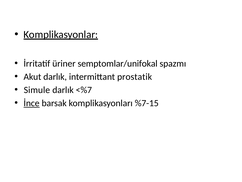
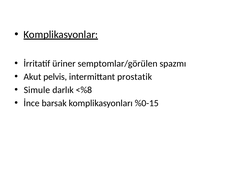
semptomlar/unifokal: semptomlar/unifokal -> semptomlar/görülen
Akut darlık: darlık -> pelvis
<%7: <%7 -> <%8
İnce underline: present -> none
%7-15: %7-15 -> %0-15
